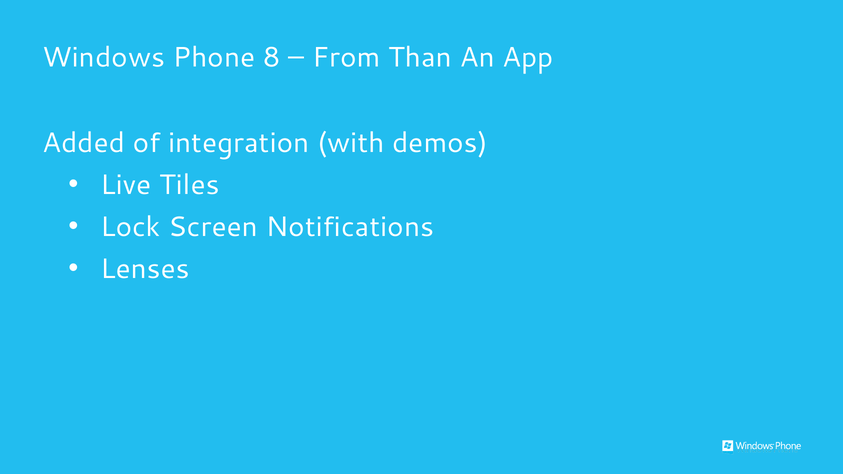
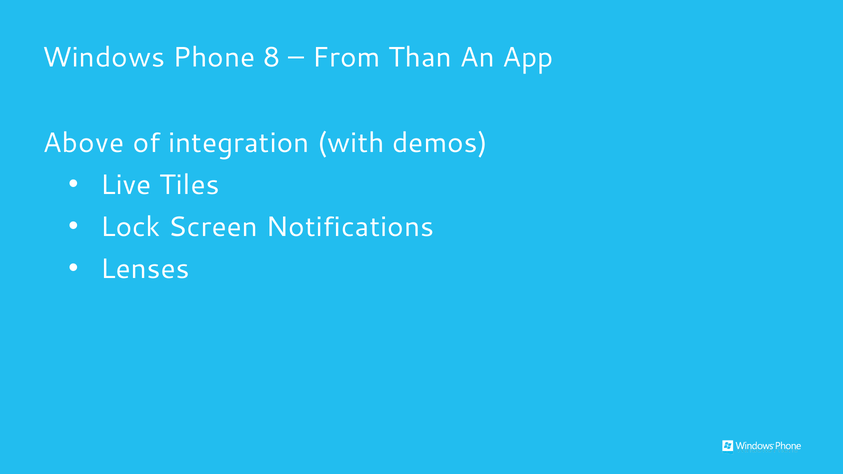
Added: Added -> Above
